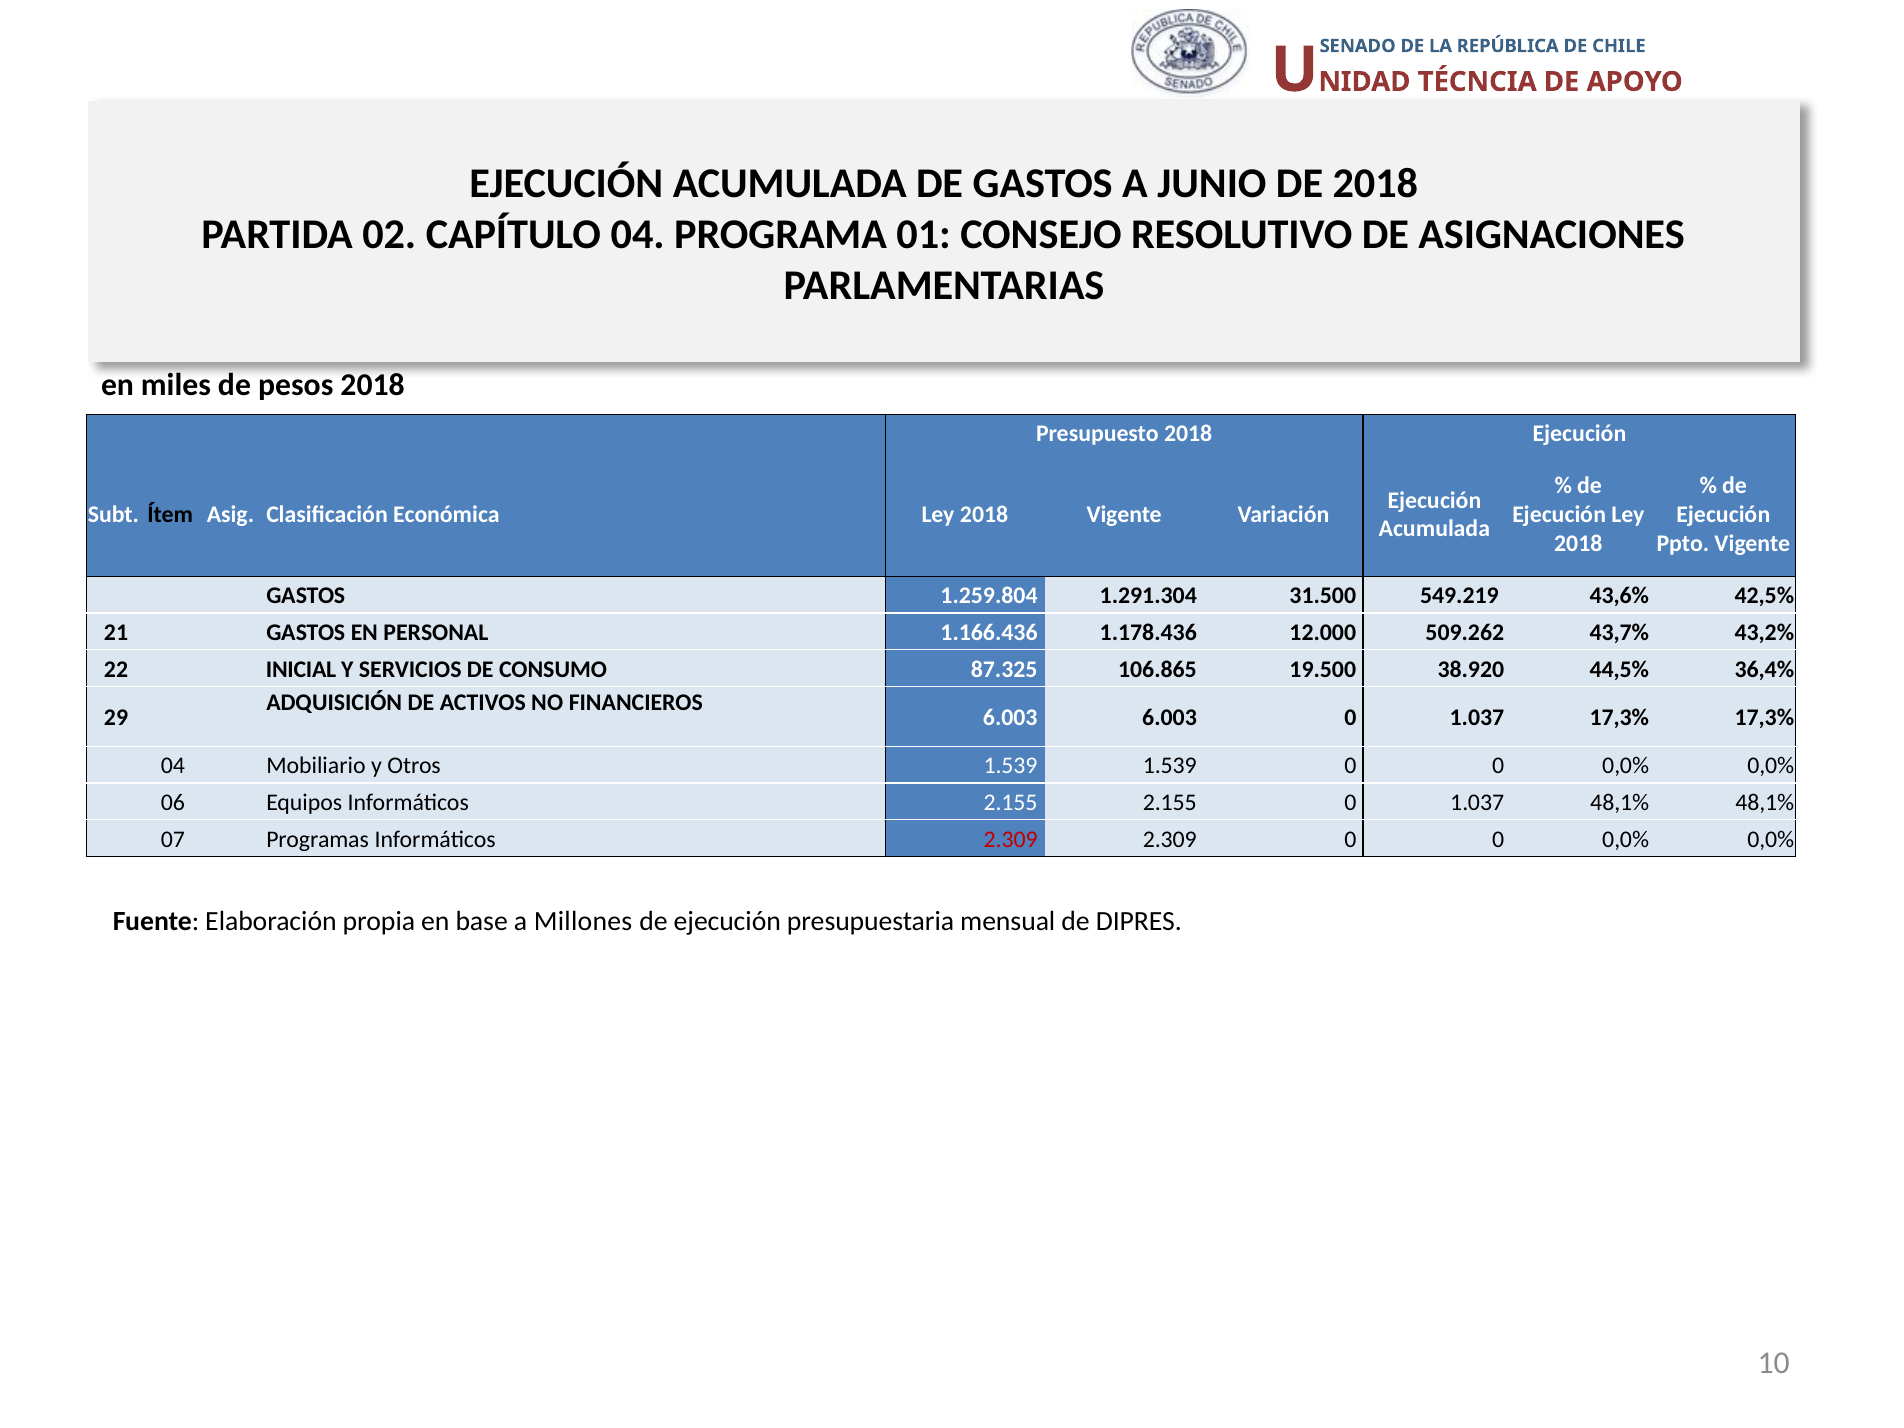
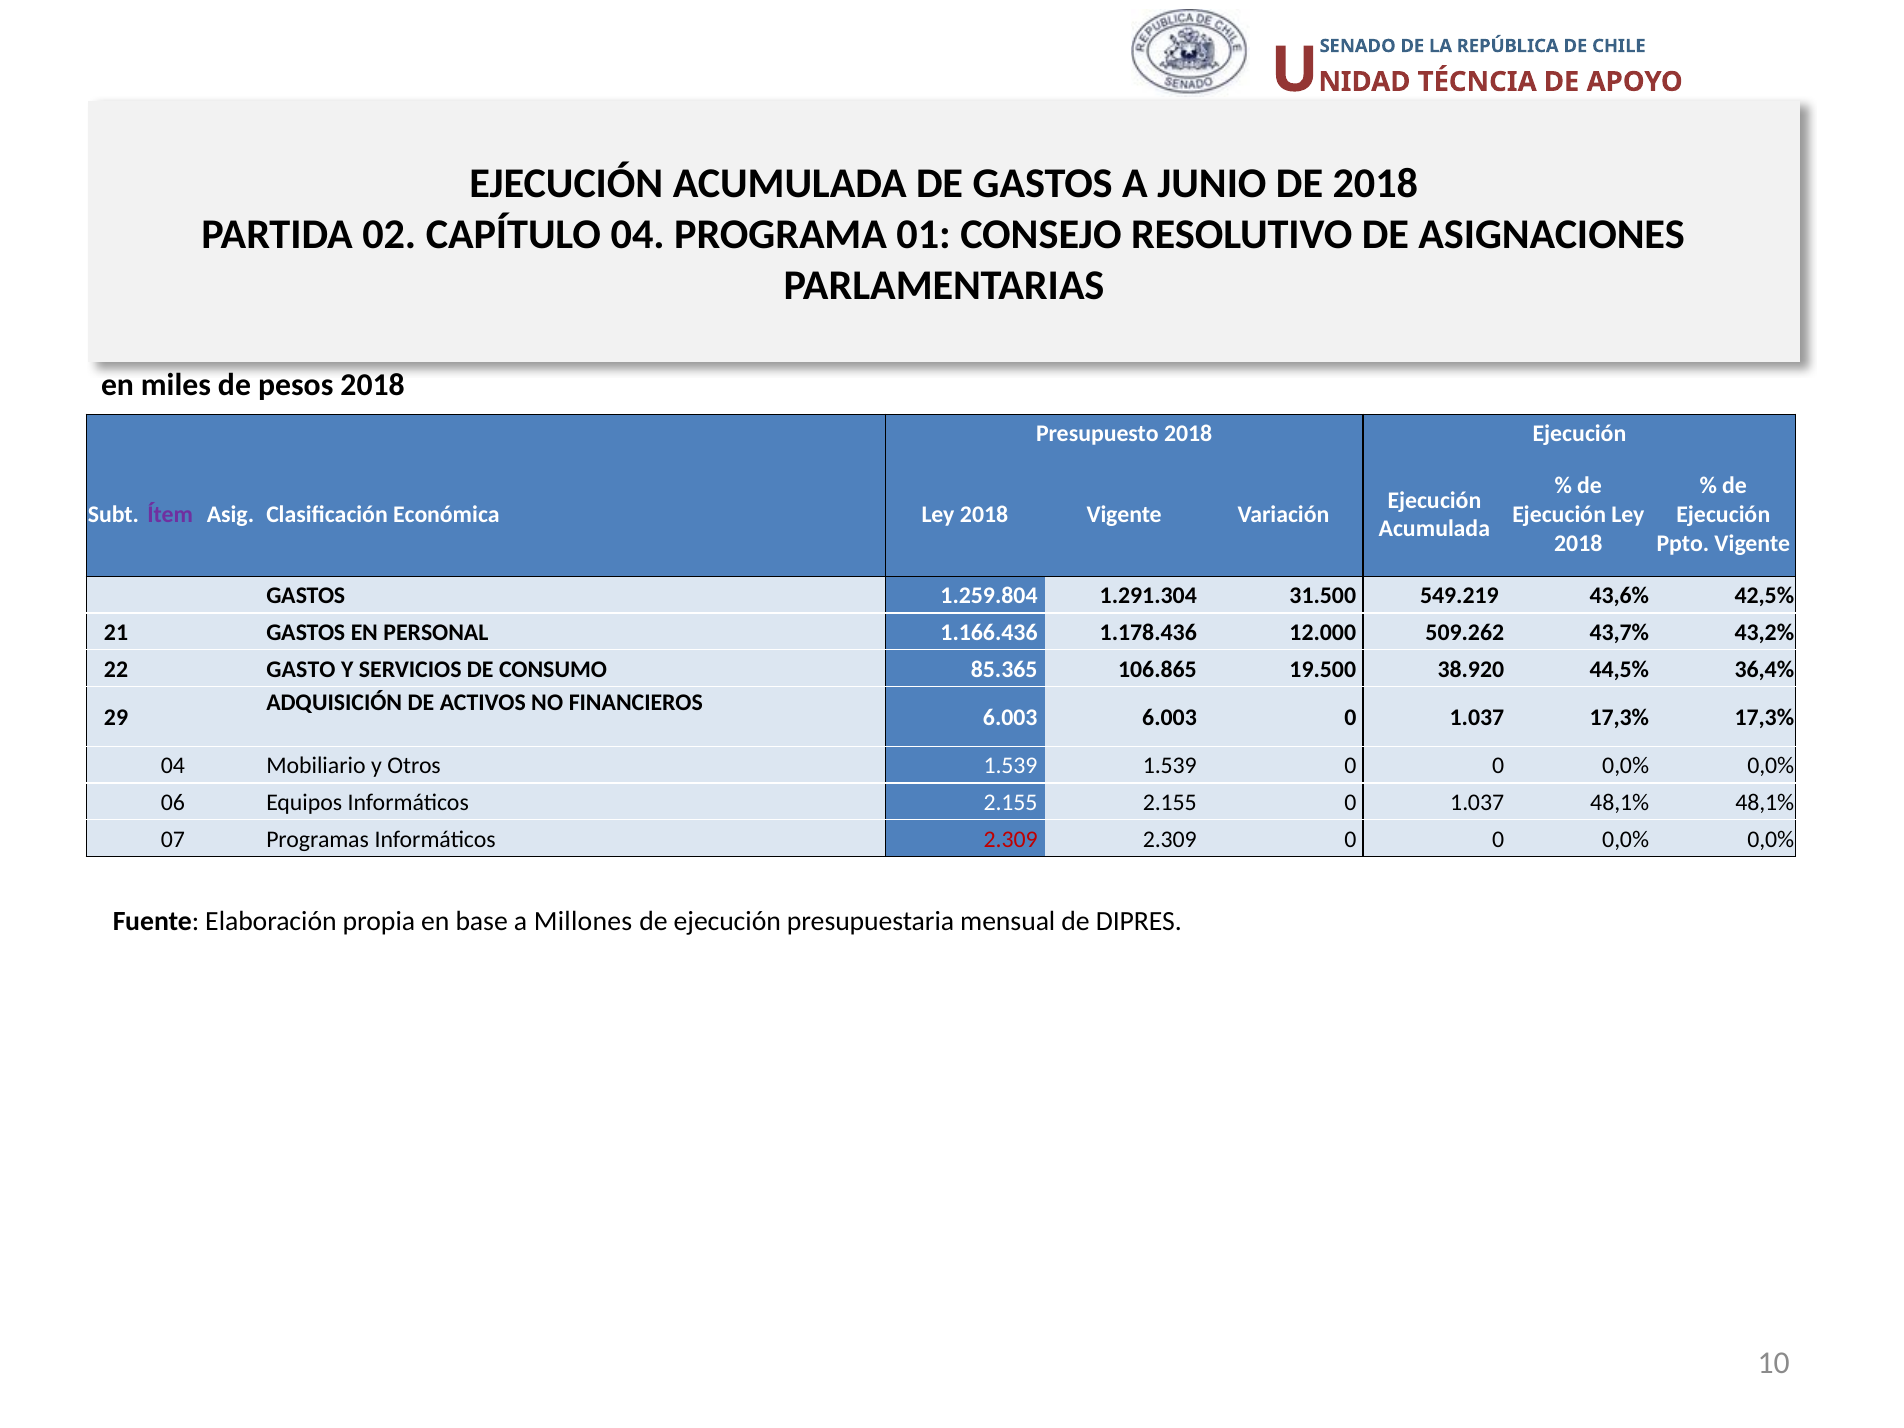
Ítem colour: black -> purple
INICIAL: INICIAL -> GASTO
87.325: 87.325 -> 85.365
